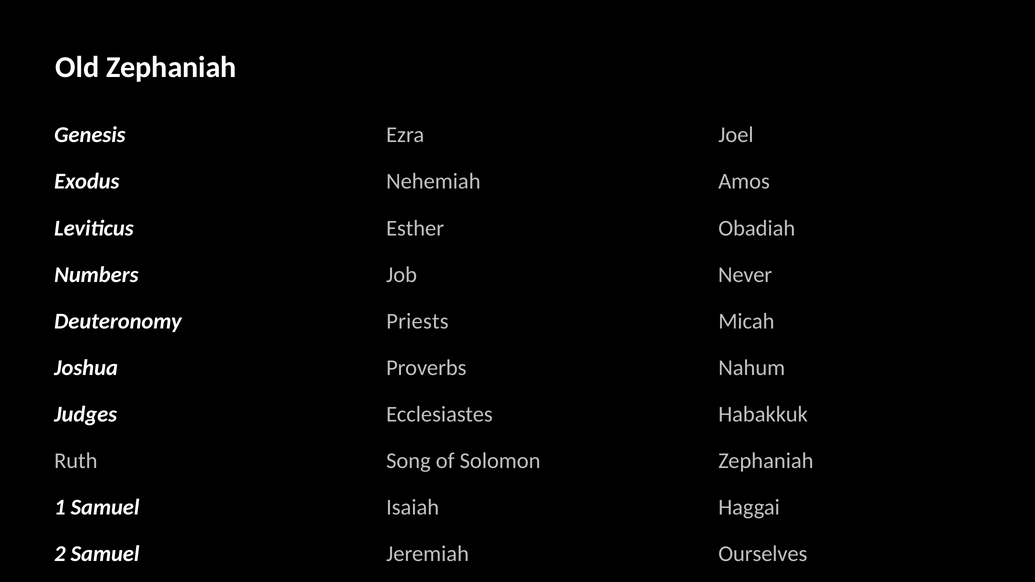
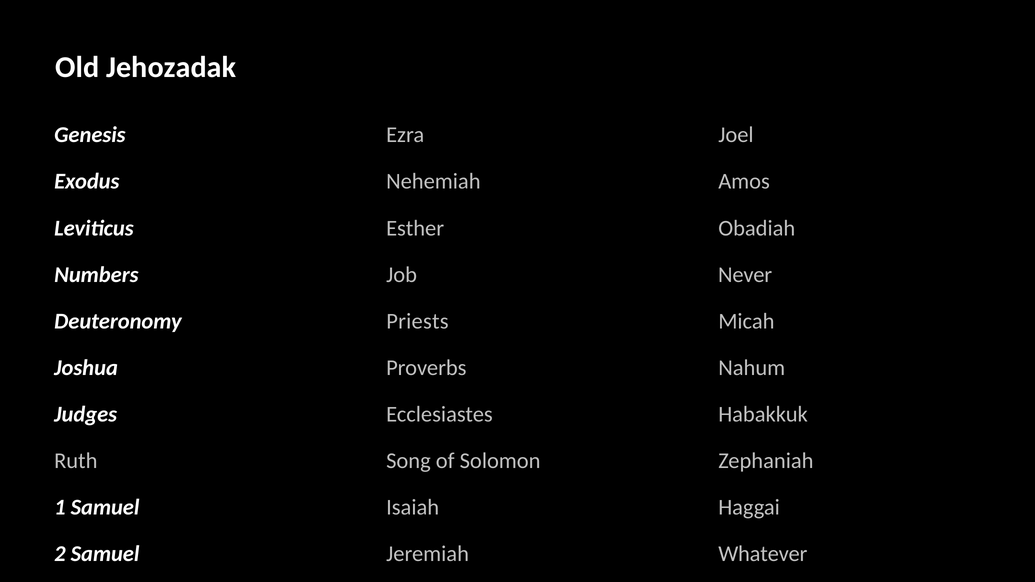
Old Zephaniah: Zephaniah -> Jehozadak
Ourselves: Ourselves -> Whatever
